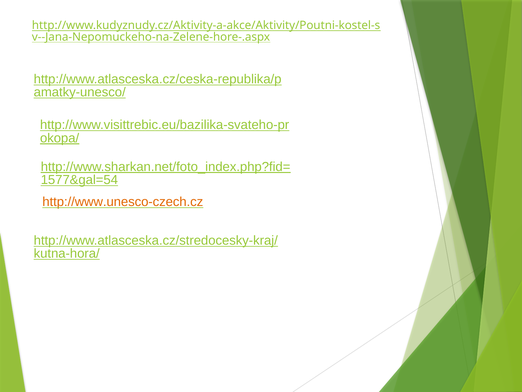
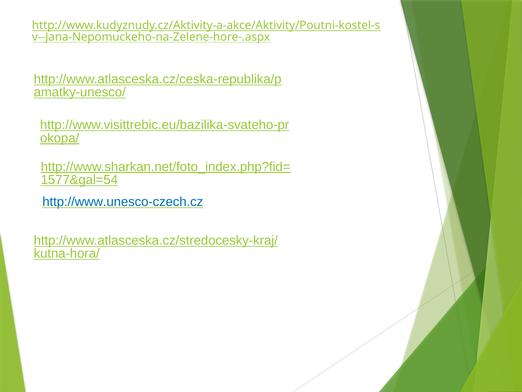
http://www.unesco-czech.cz colour: orange -> blue
